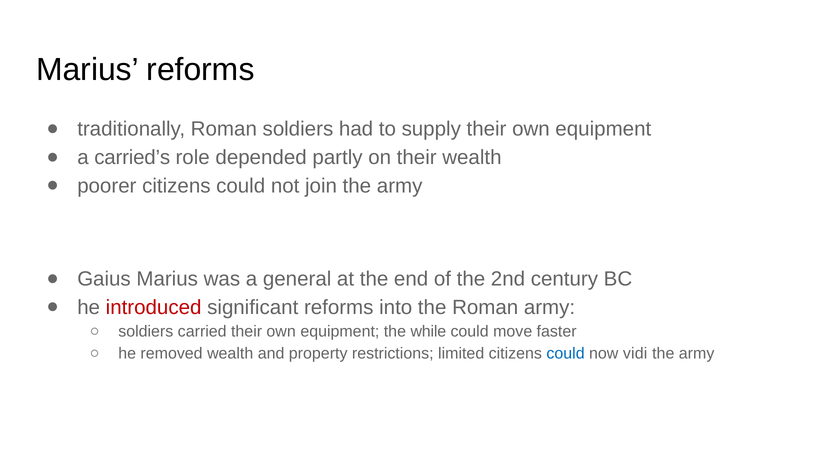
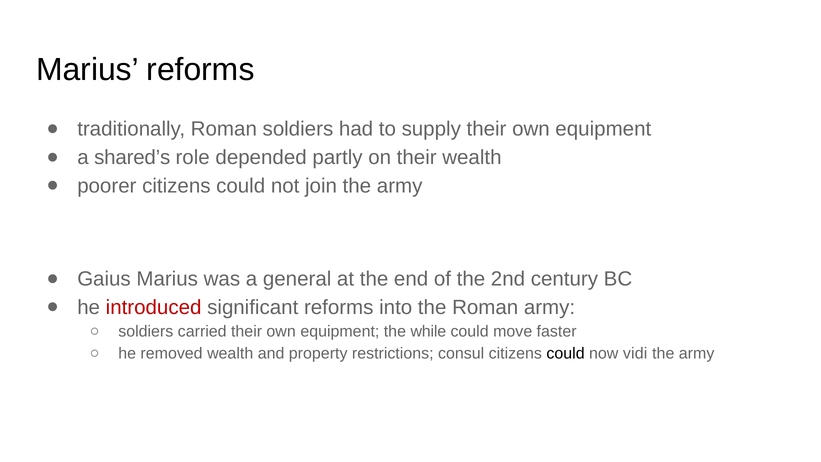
carried’s: carried’s -> shared’s
limited: limited -> consul
could at (566, 354) colour: blue -> black
